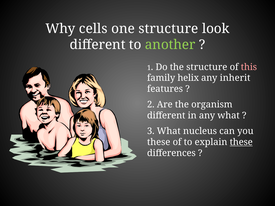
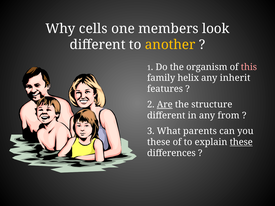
one structure: structure -> members
another colour: light green -> yellow
the structure: structure -> organism
Are underline: none -> present
organism: organism -> structure
any what: what -> from
nucleus: nucleus -> parents
